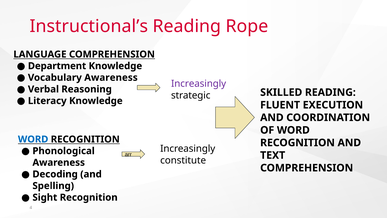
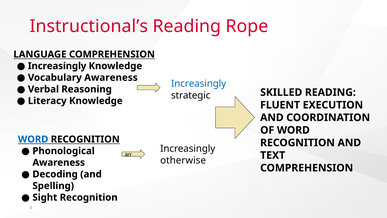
Department at (57, 66): Department -> Increasingly
Increasingly at (199, 84) colour: purple -> blue
constitute: constitute -> otherwise
